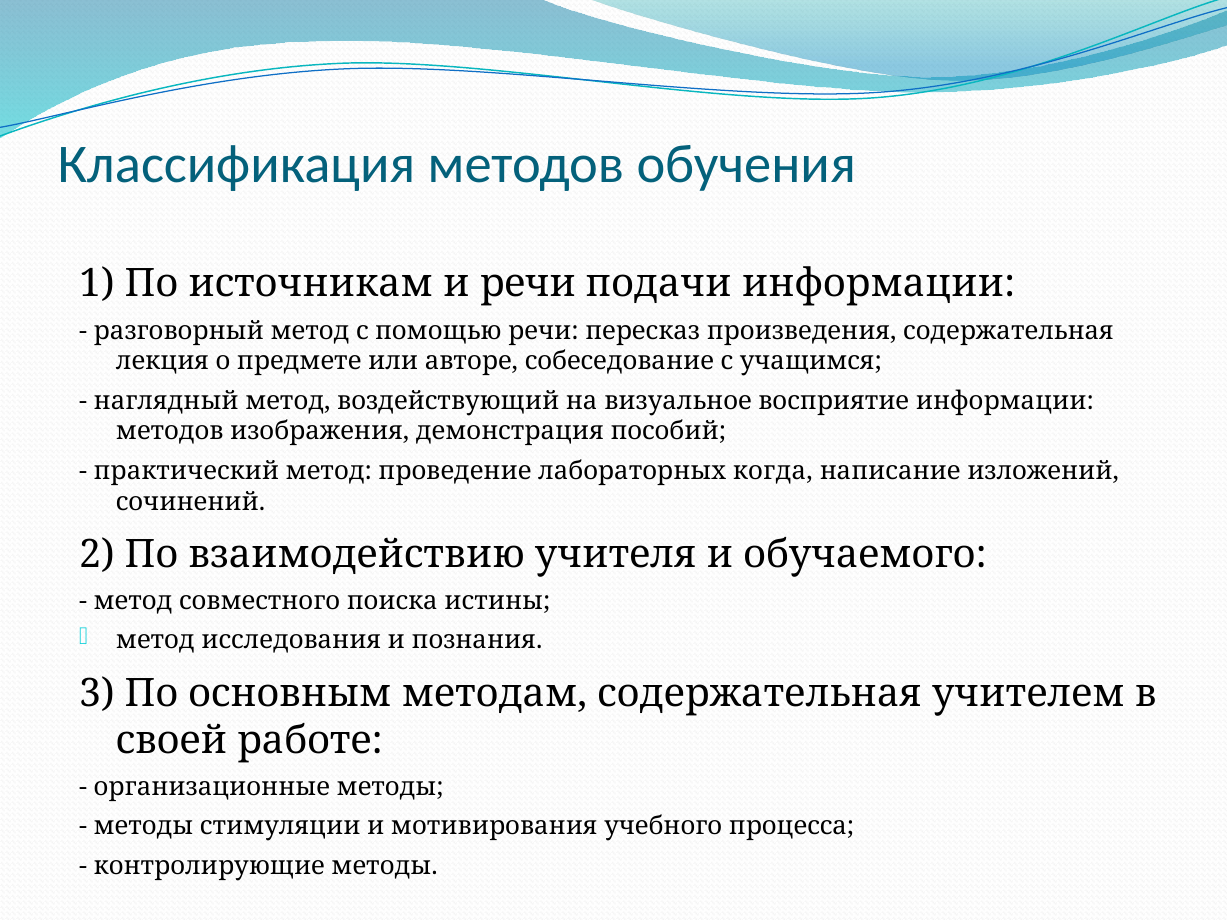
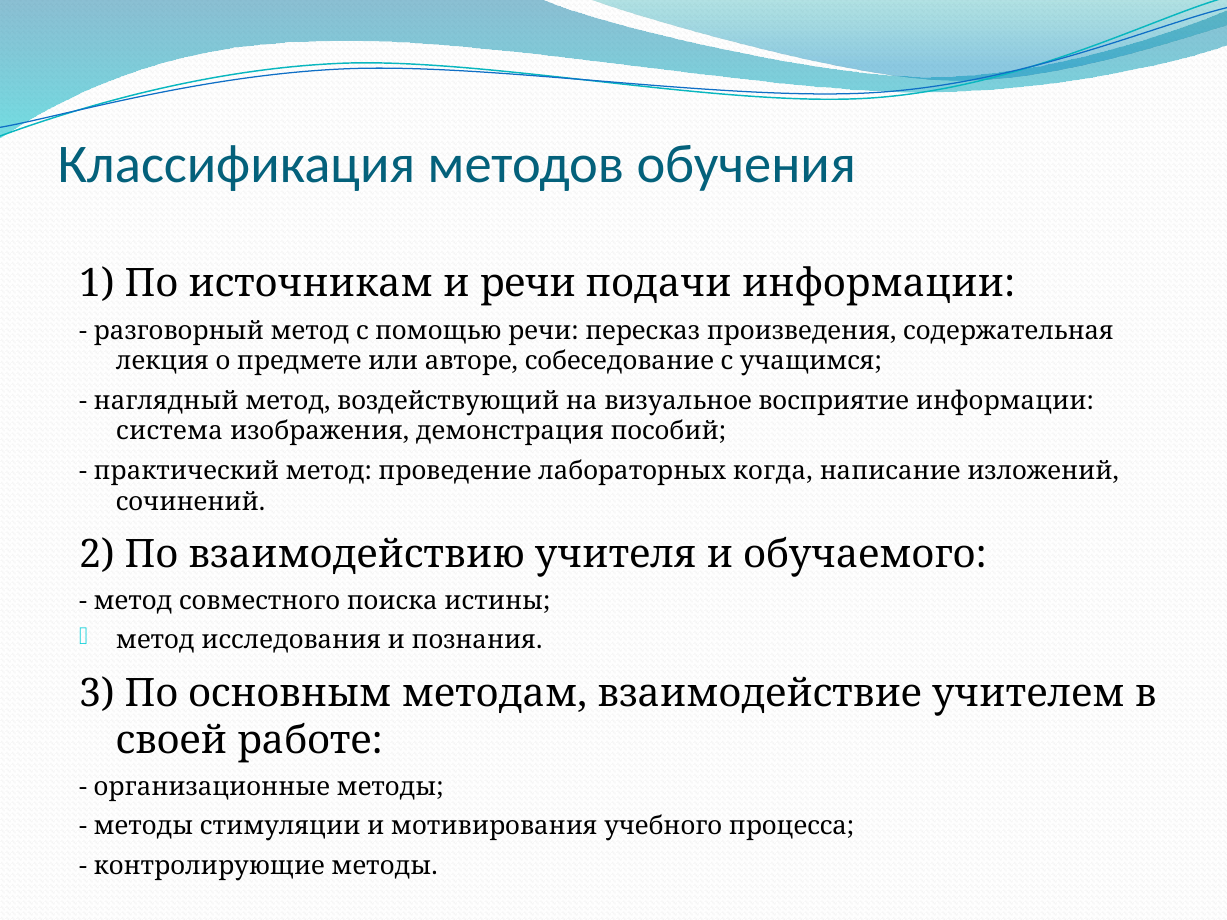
методов at (170, 432): методов -> система
методам содержательная: содержательная -> взаимодействие
